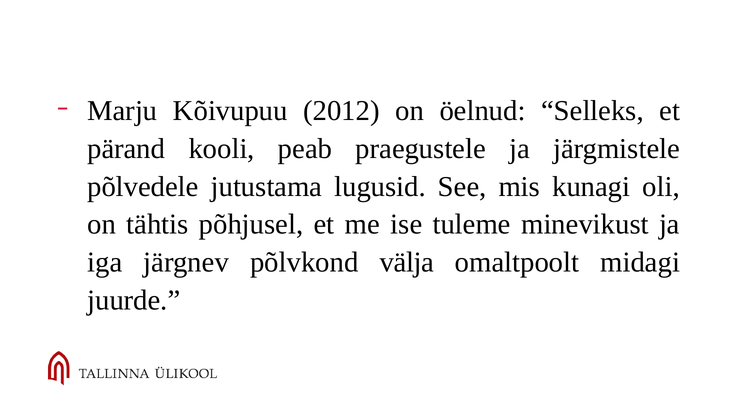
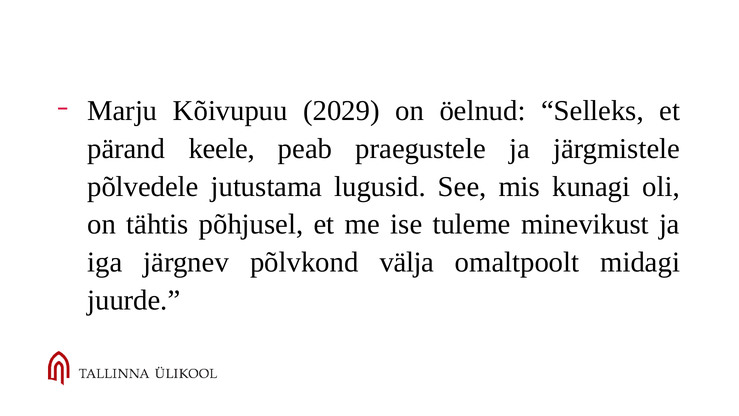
2012: 2012 -> 2029
kooli: kooli -> keele
